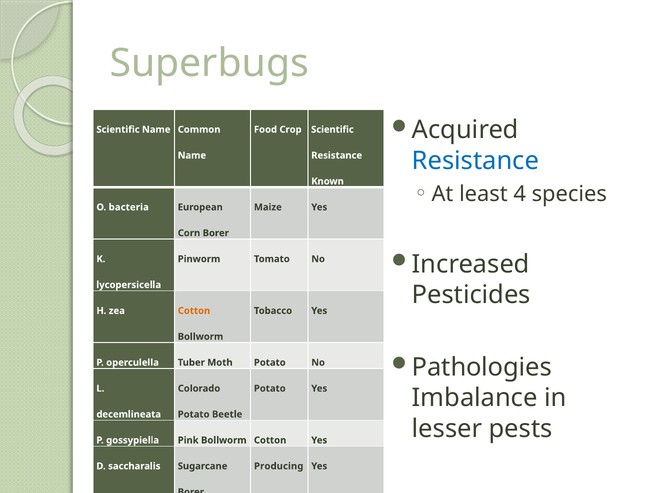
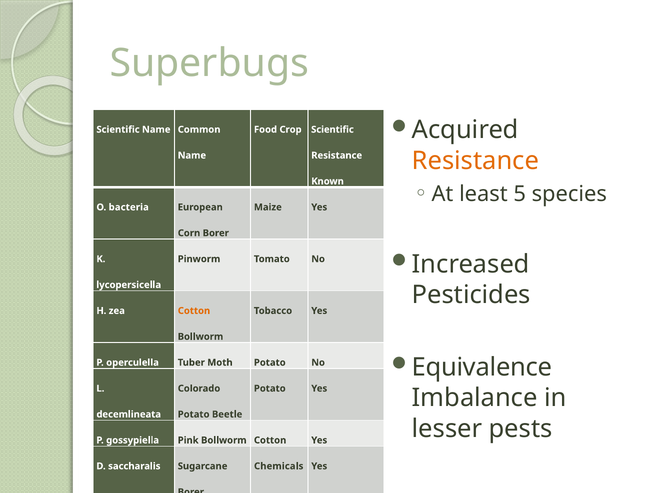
Resistance at (475, 161) colour: blue -> orange
4: 4 -> 5
Pathologies: Pathologies -> Equivalence
Producing: Producing -> Chemicals
